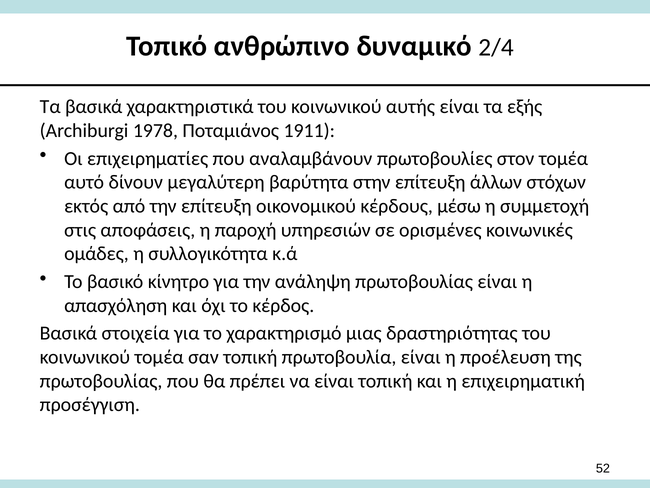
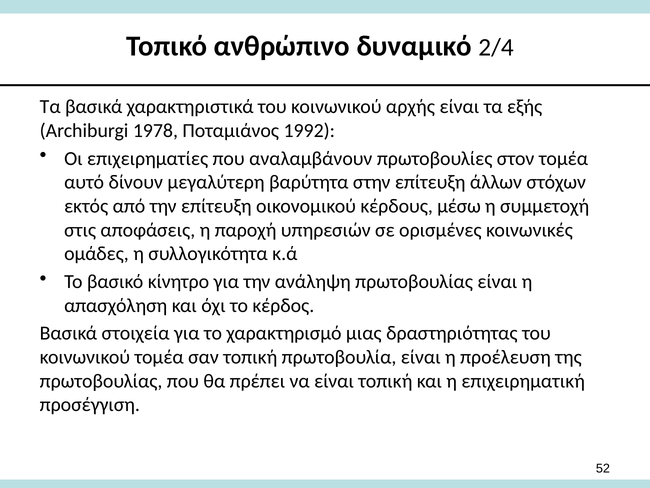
αυτής: αυτής -> αρχής
1911: 1911 -> 1992
